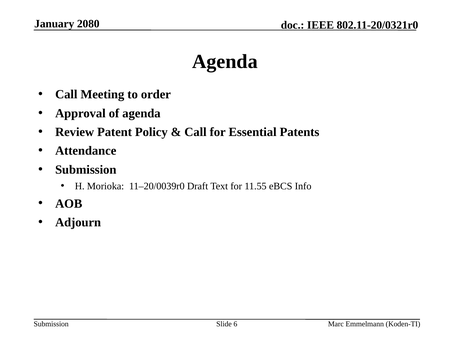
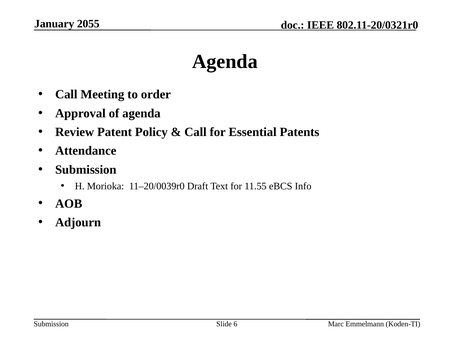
2080: 2080 -> 2055
